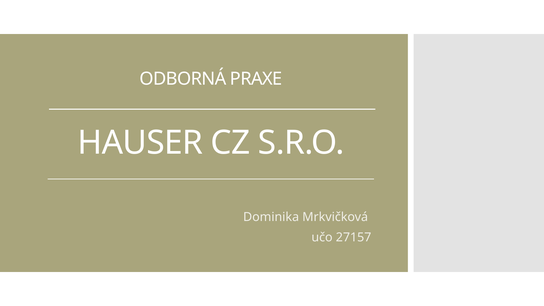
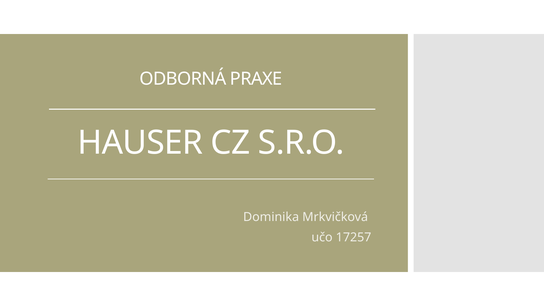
27157: 27157 -> 17257
